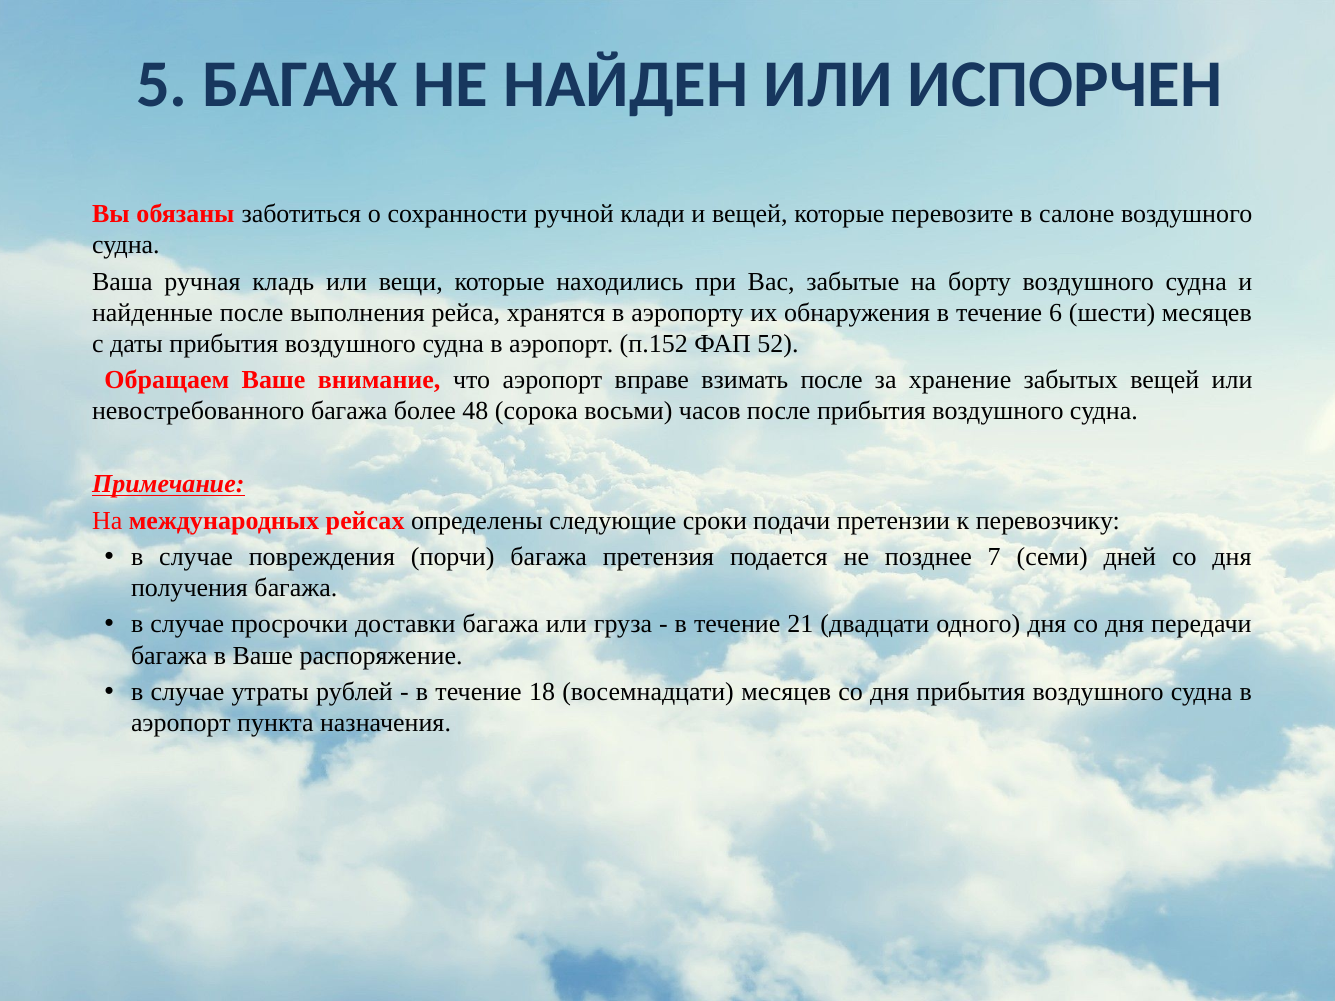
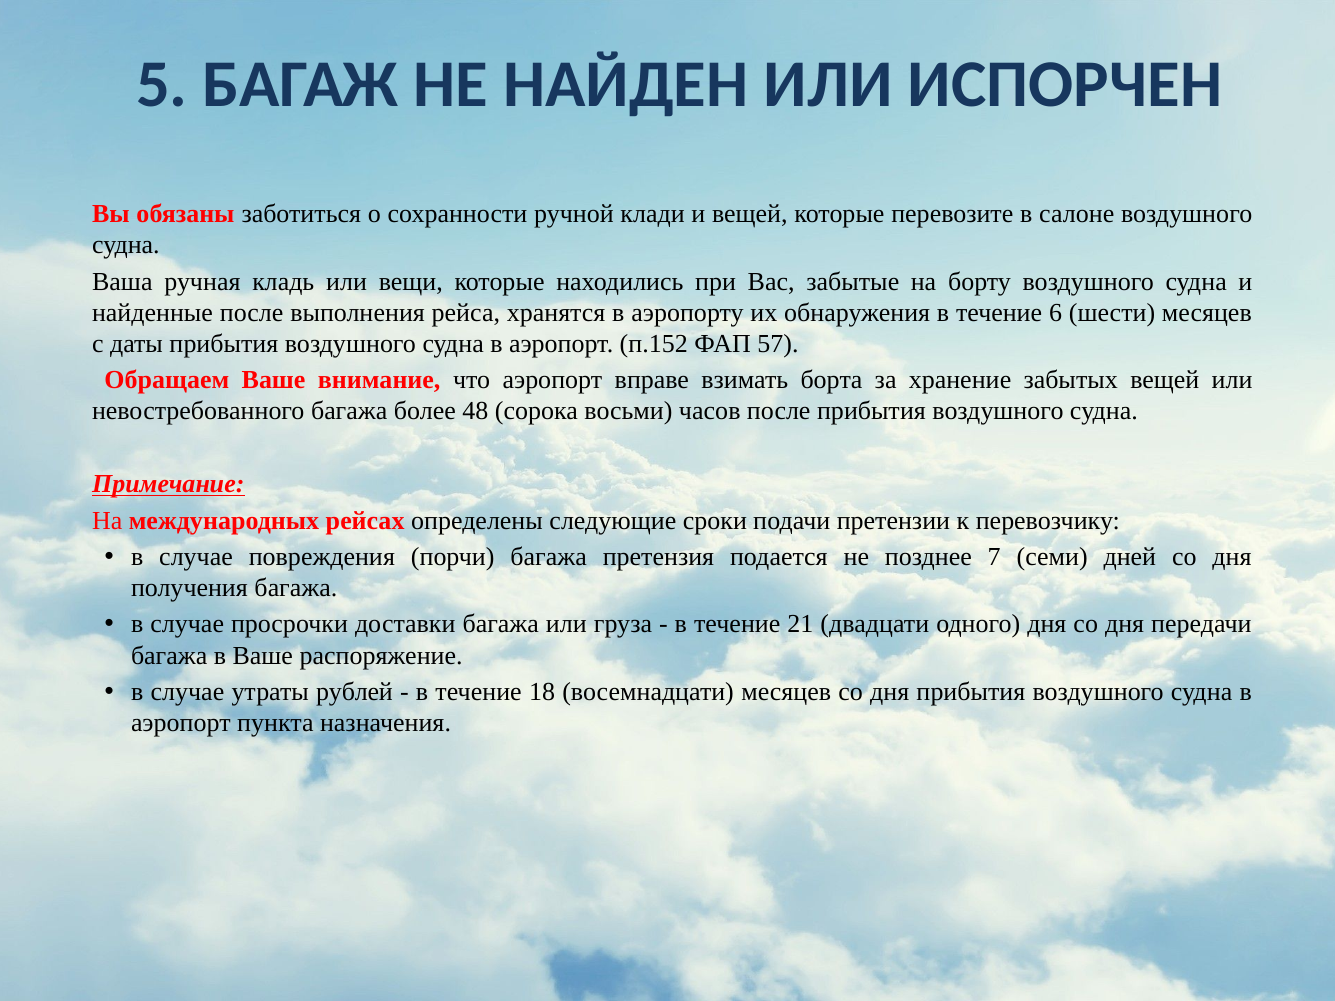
52: 52 -> 57
взимать после: после -> борта
